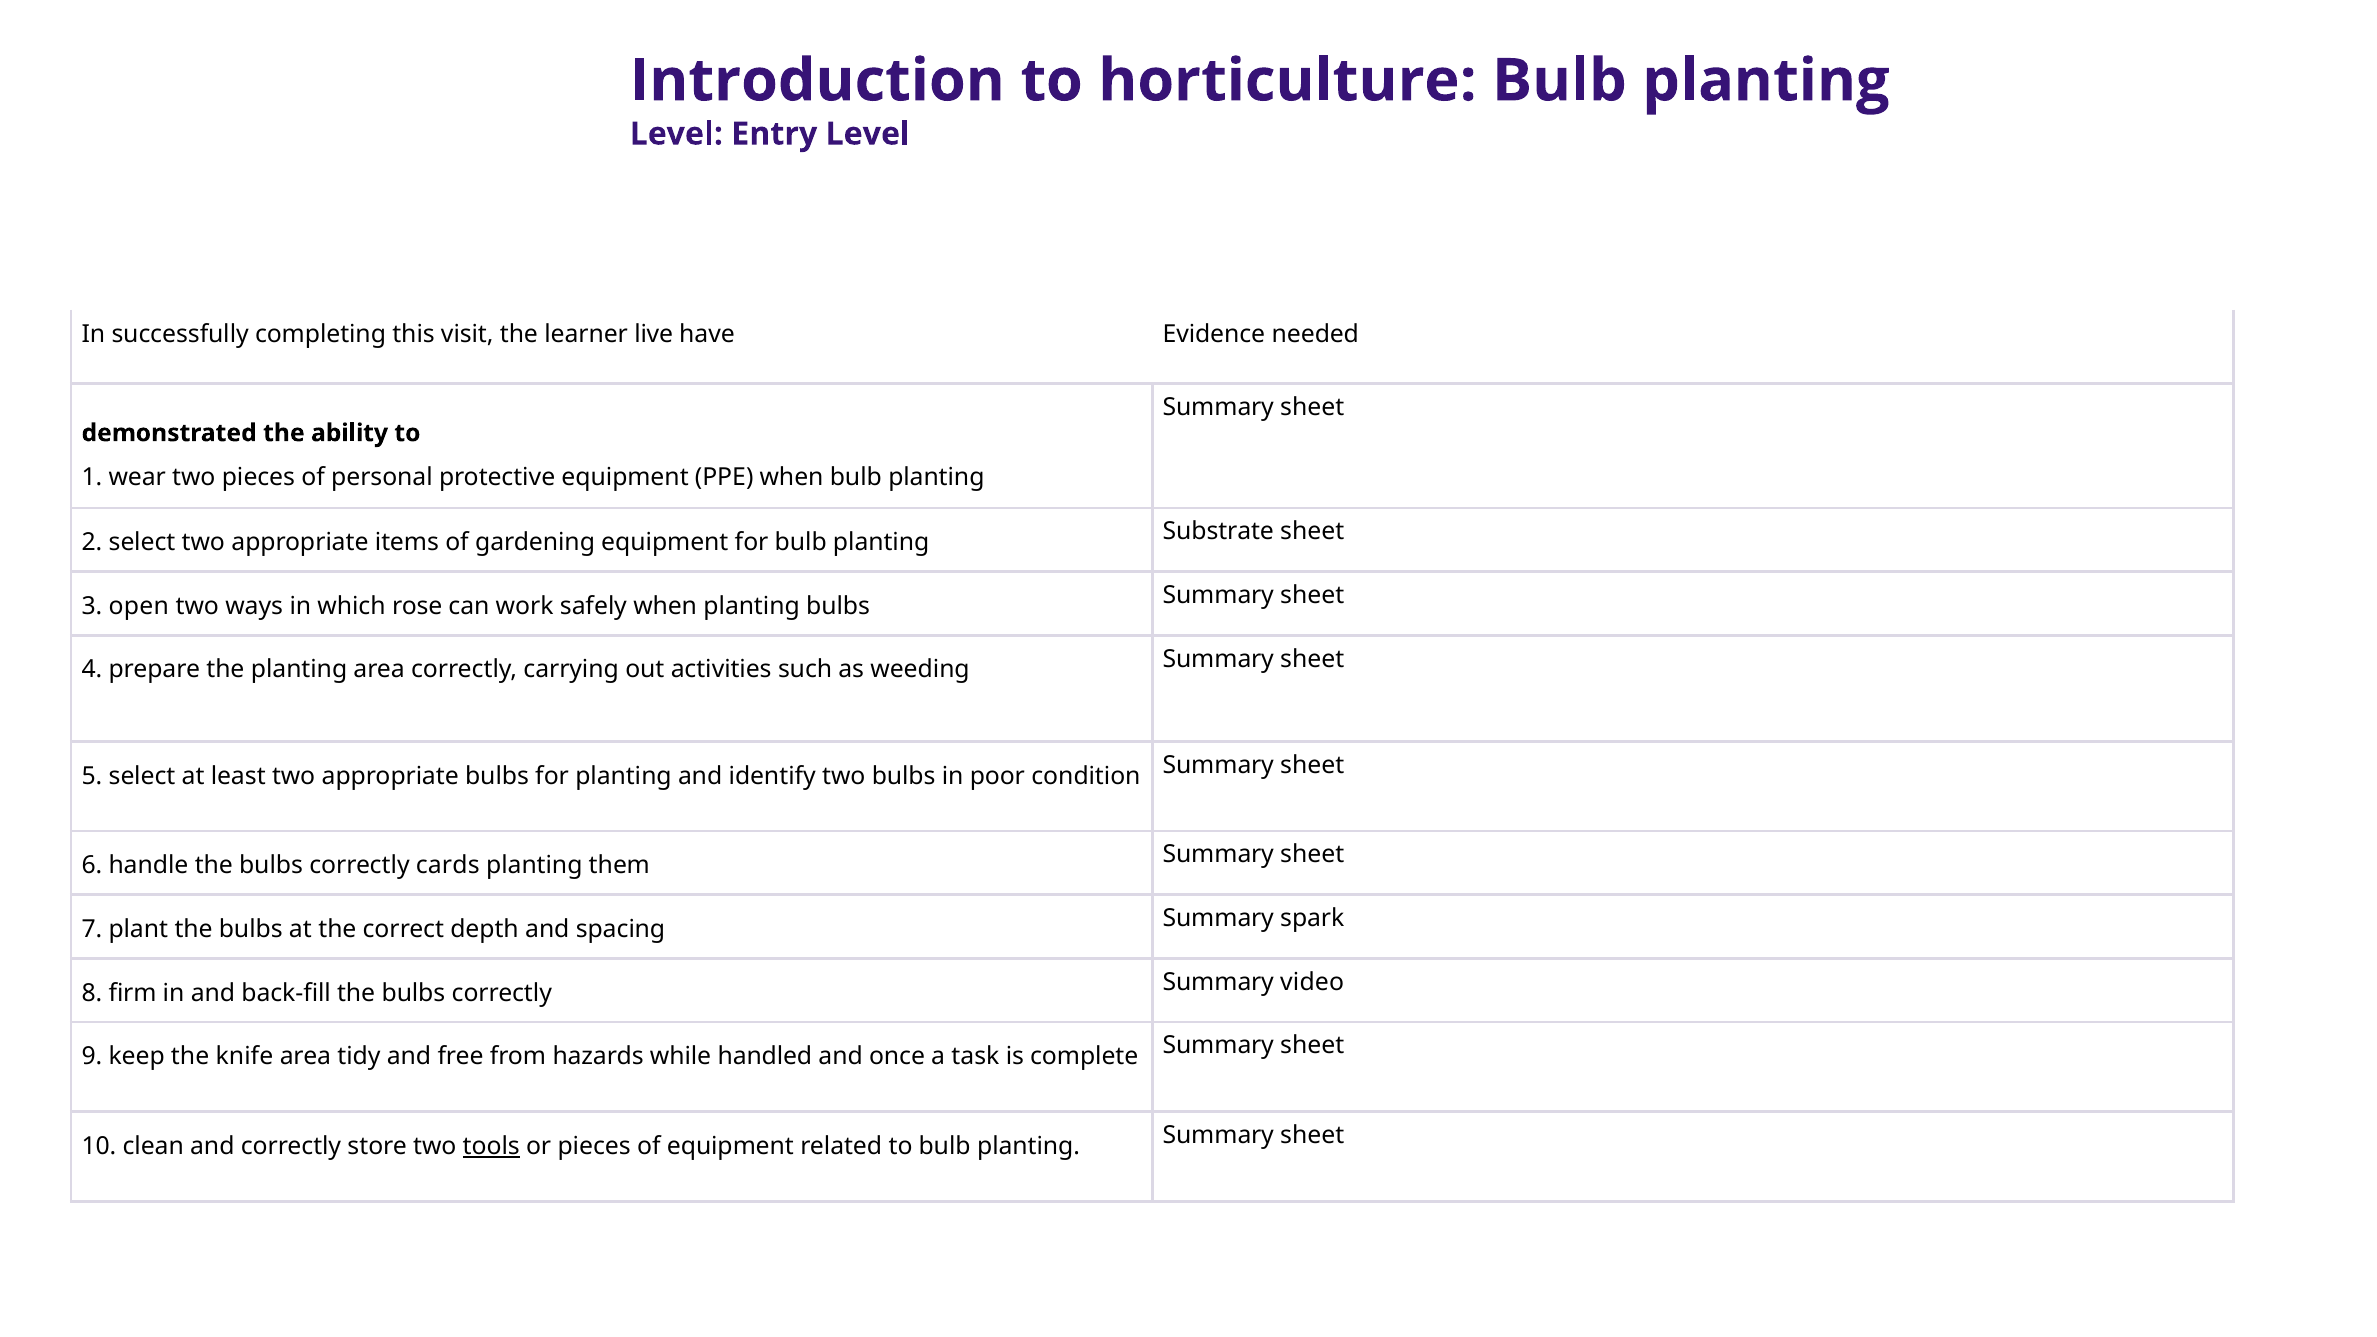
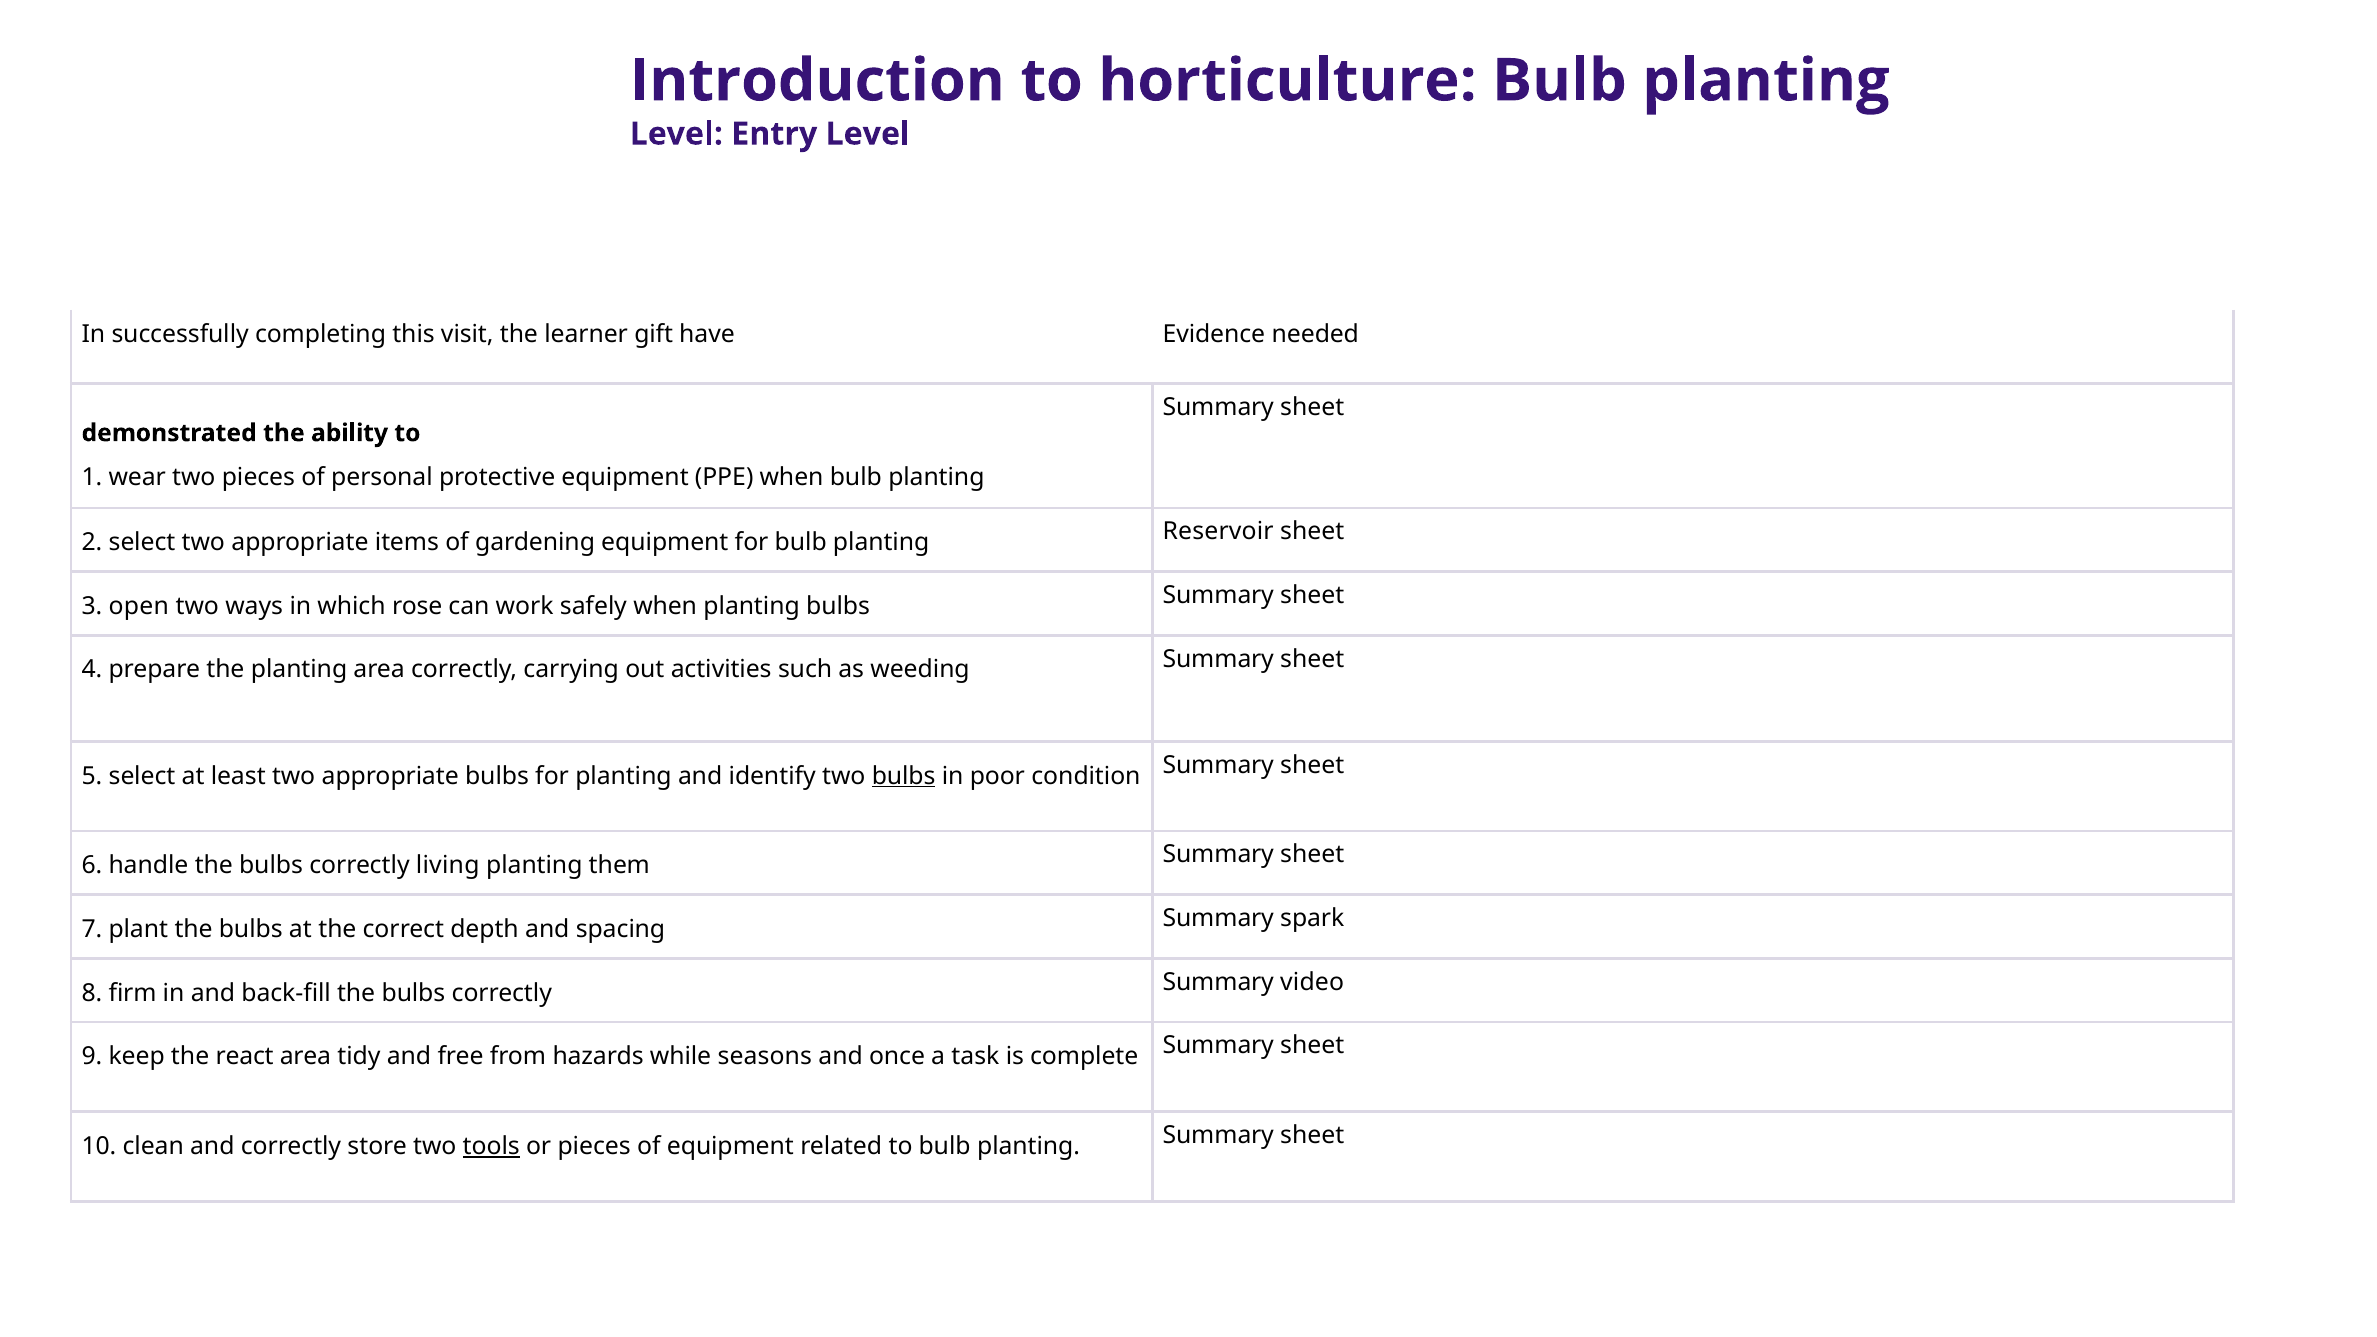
live: live -> gift
Substrate: Substrate -> Reservoir
bulbs at (904, 776) underline: none -> present
cards: cards -> living
knife: knife -> react
handled: handled -> seasons
